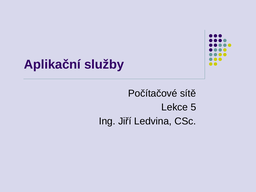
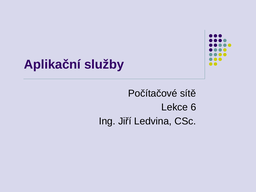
5: 5 -> 6
